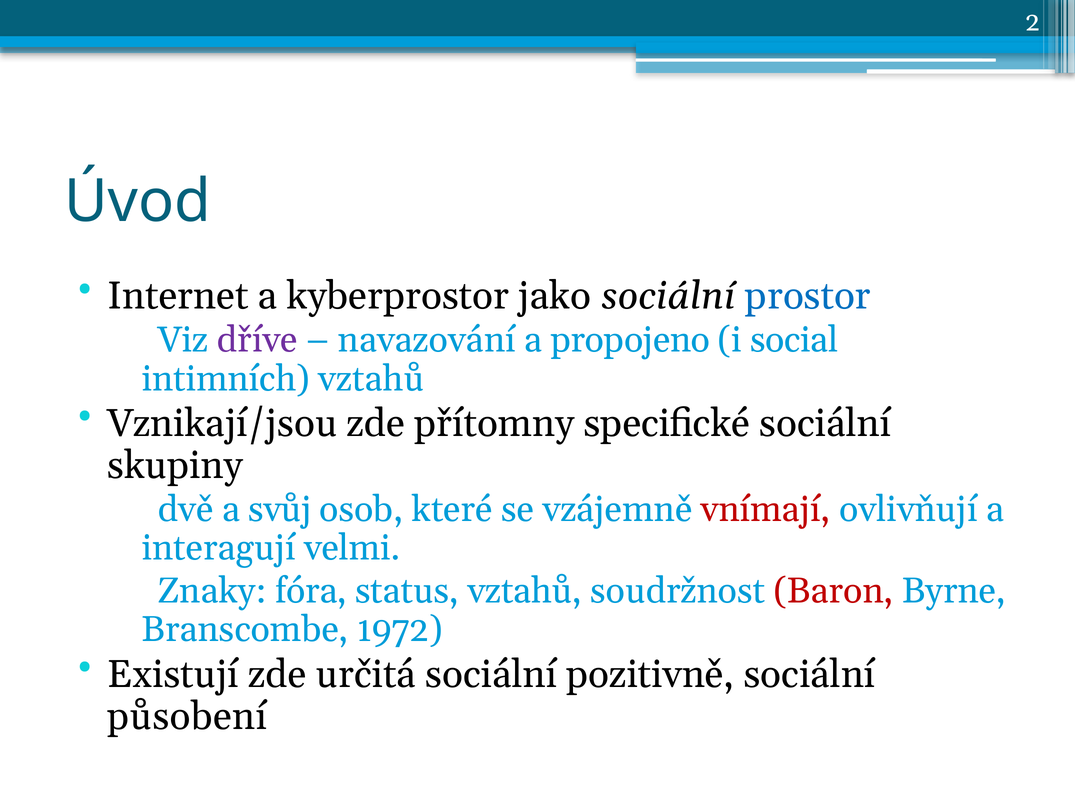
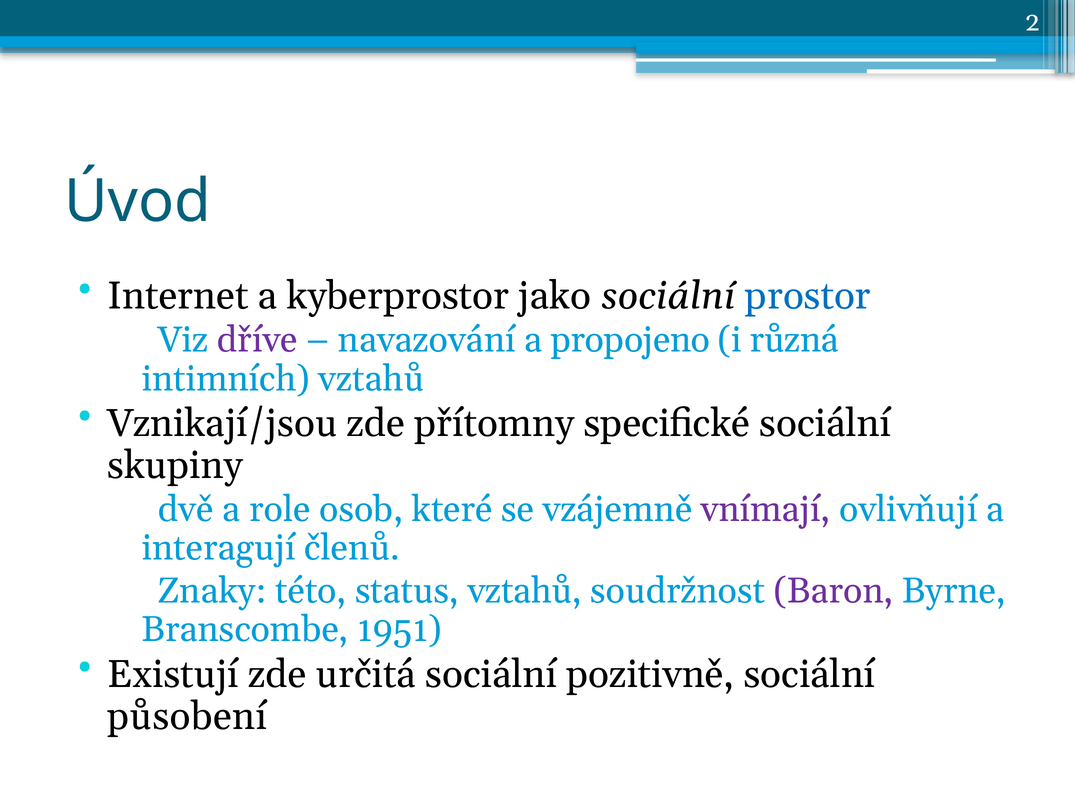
social: social -> různá
svůj: svůj -> role
vnímají colour: red -> purple
velmi: velmi -> členů
fóra: fóra -> této
Baron colour: red -> purple
1972: 1972 -> 1951
